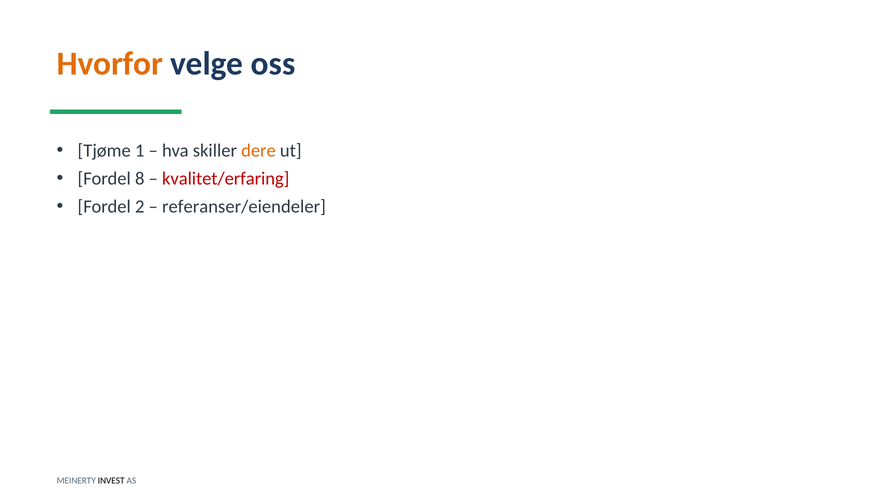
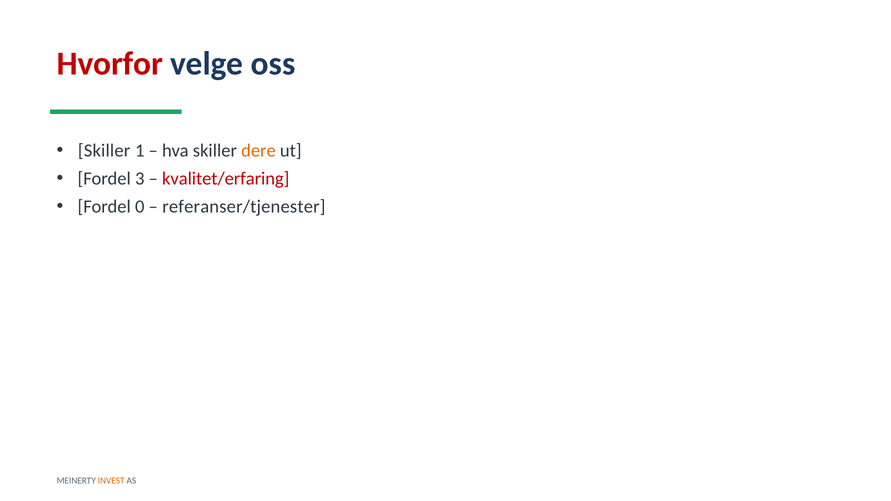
Hvorfor colour: orange -> red
Tjøme at (104, 151): Tjøme -> Skiller
8: 8 -> 3
2: 2 -> 0
referanser/eiendeler: referanser/eiendeler -> referanser/tjenester
INVEST colour: black -> orange
